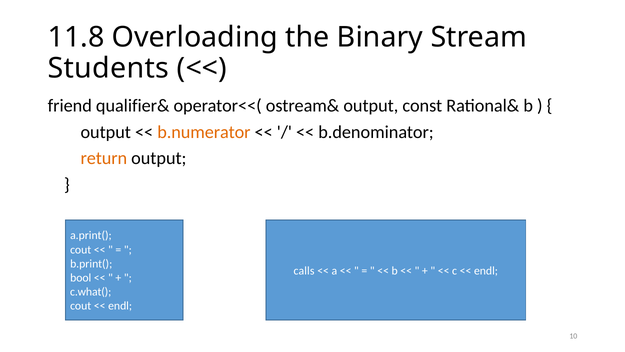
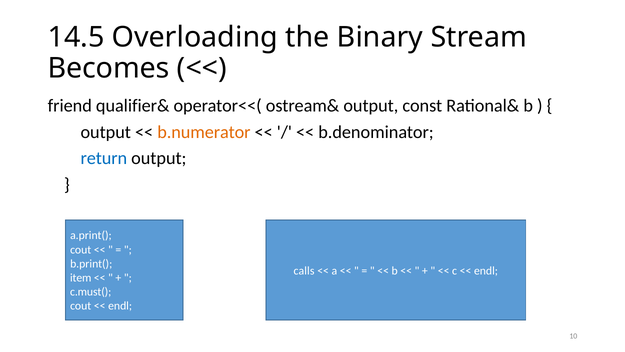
11.8: 11.8 -> 14.5
Students: Students -> Becomes
return colour: orange -> blue
bool: bool -> item
c.what(: c.what( -> c.must(
